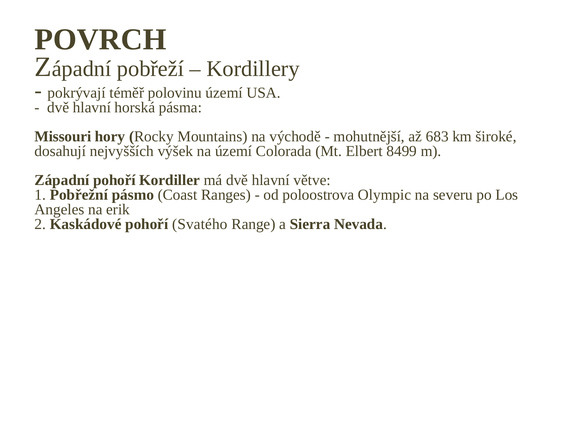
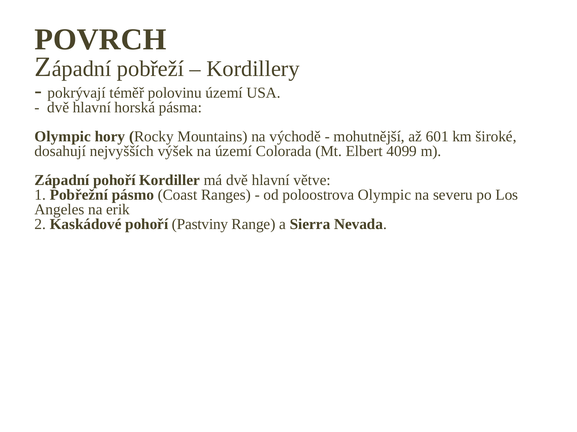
Missouri at (63, 137): Missouri -> Olympic
683: 683 -> 601
8499: 8499 -> 4099
Svatého: Svatého -> Pastviny
